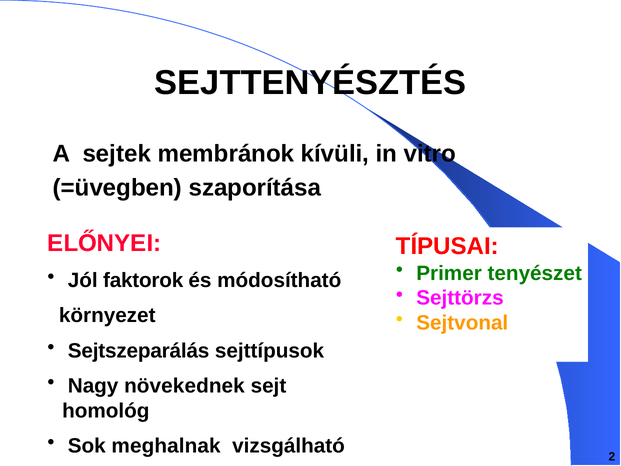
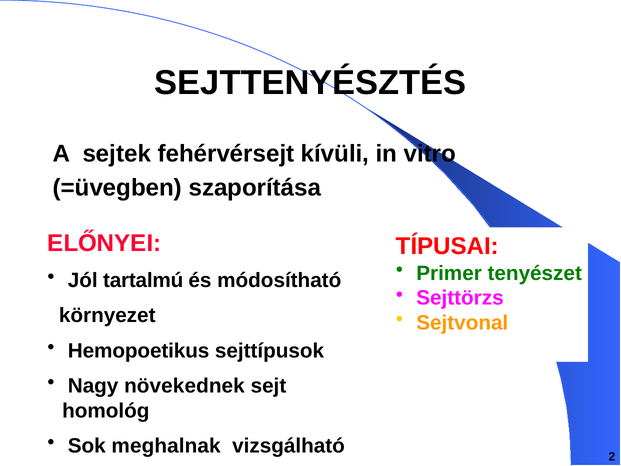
membránok: membránok -> fehérvérsejt
faktorok: faktorok -> tartalmú
Sejtszeparálás: Sejtszeparálás -> Hemopoetikus
